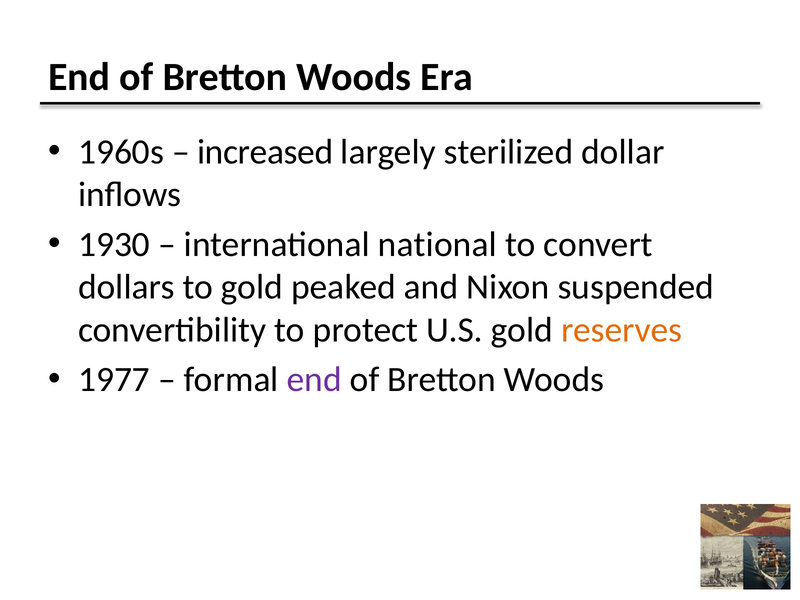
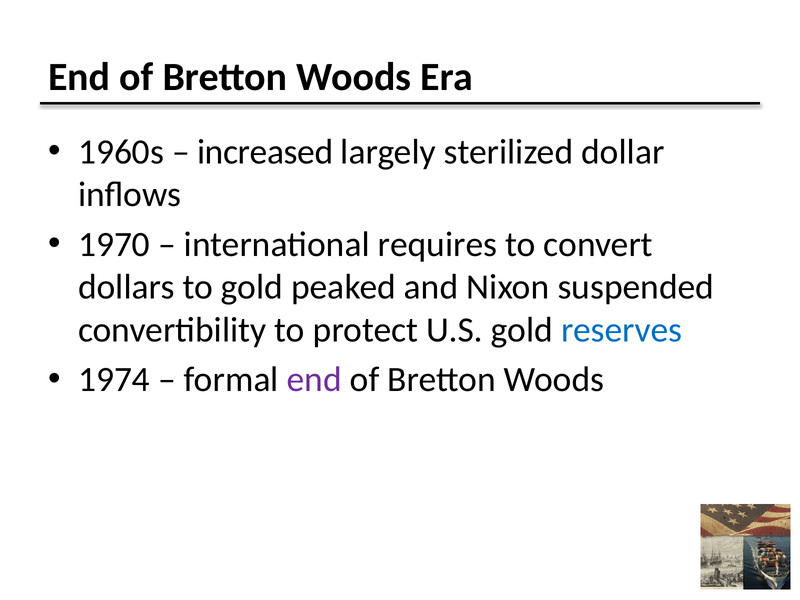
1930: 1930 -> 1970
national: national -> requires
reserves colour: orange -> blue
1977: 1977 -> 1974
